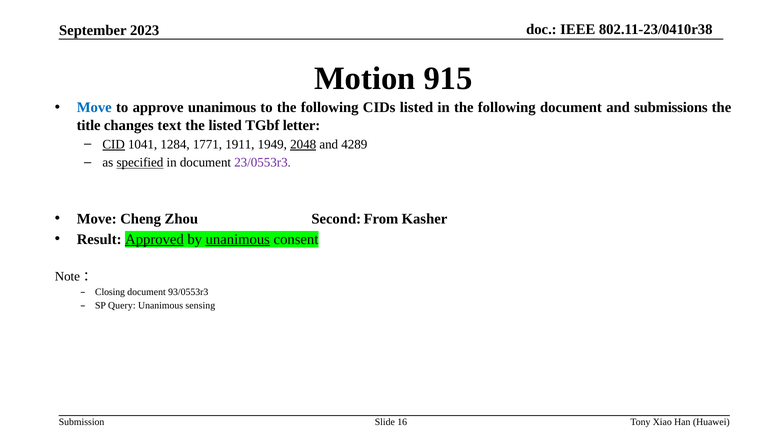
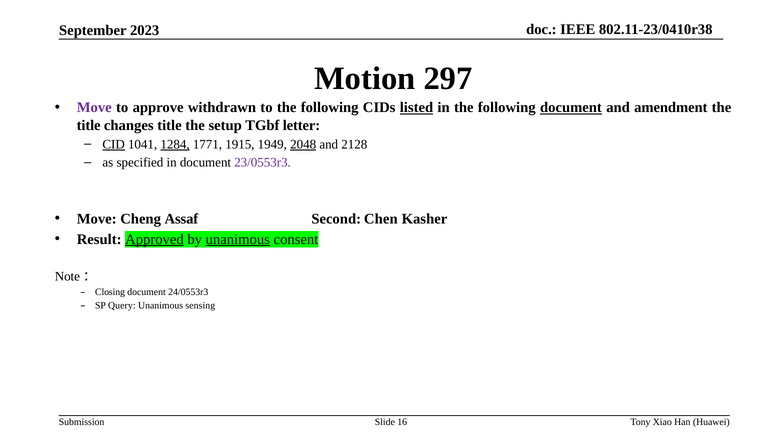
915: 915 -> 297
Move at (94, 108) colour: blue -> purple
approve unanimous: unanimous -> withdrawn
listed at (416, 108) underline: none -> present
document at (571, 108) underline: none -> present
submissions: submissions -> amendment
changes text: text -> title
the listed: listed -> setup
1284 underline: none -> present
1911: 1911 -> 1915
4289: 4289 -> 2128
specified underline: present -> none
Zhou: Zhou -> Assaf
From: From -> Chen
93/0553r3: 93/0553r3 -> 24/0553r3
